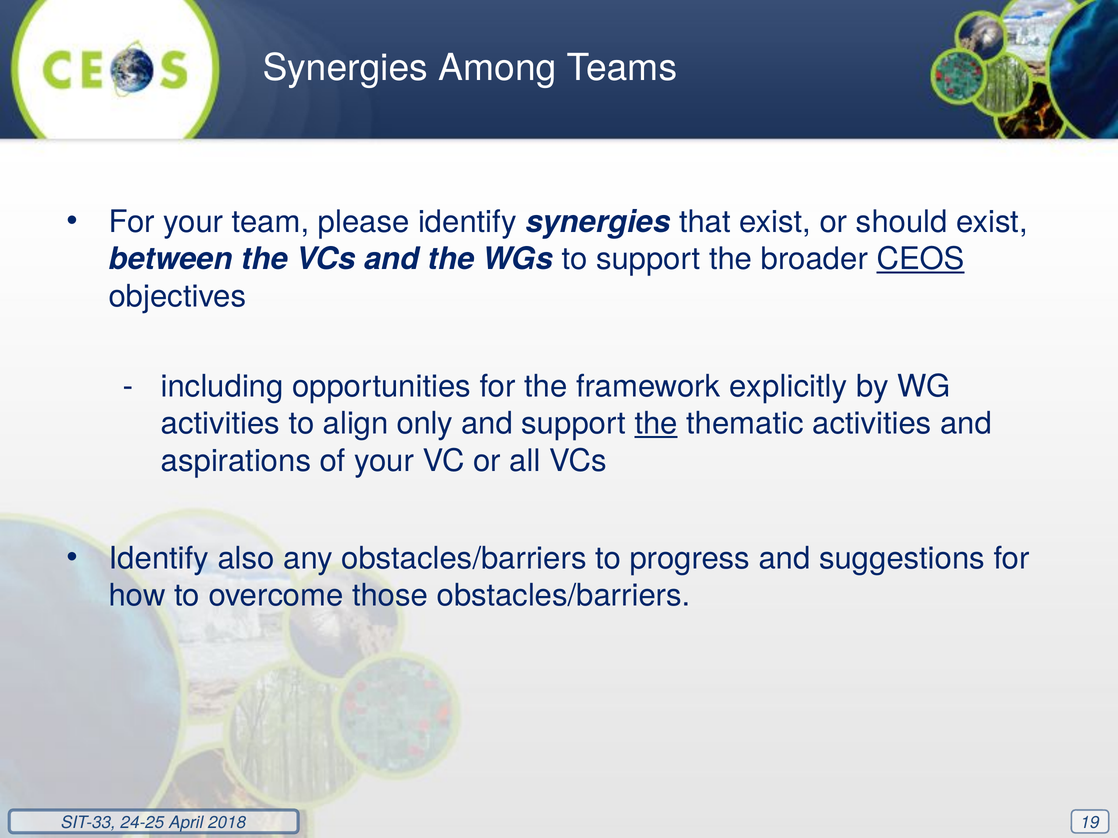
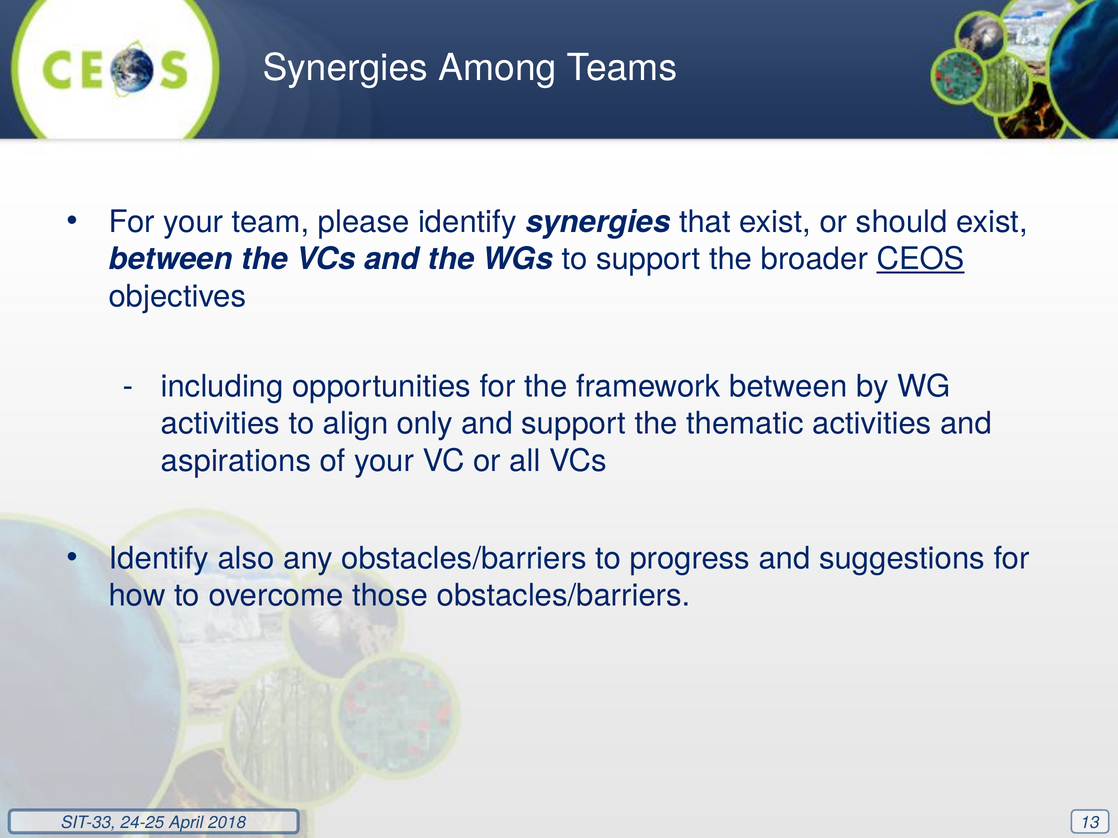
framework explicitly: explicitly -> between
the at (656, 424) underline: present -> none
19: 19 -> 13
